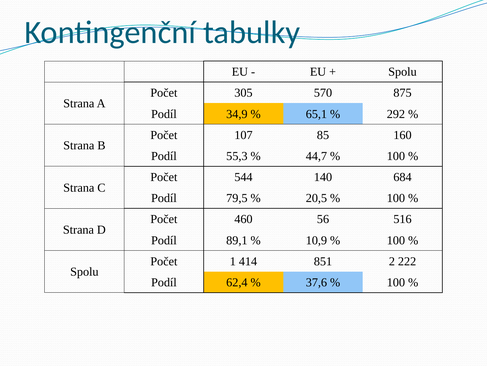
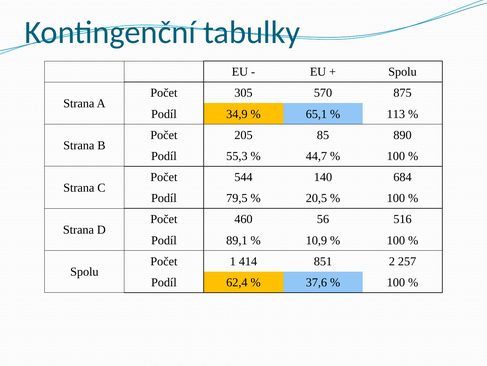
292: 292 -> 113
107: 107 -> 205
160: 160 -> 890
222: 222 -> 257
